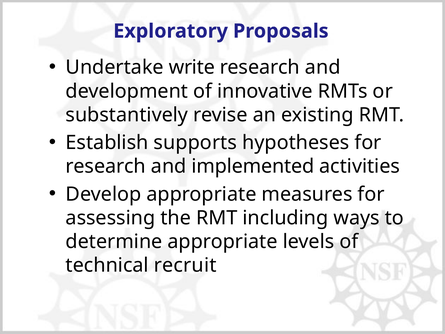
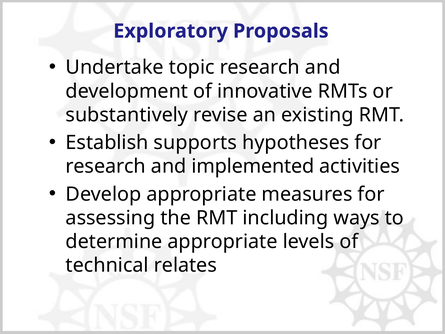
write: write -> topic
recruit: recruit -> relates
